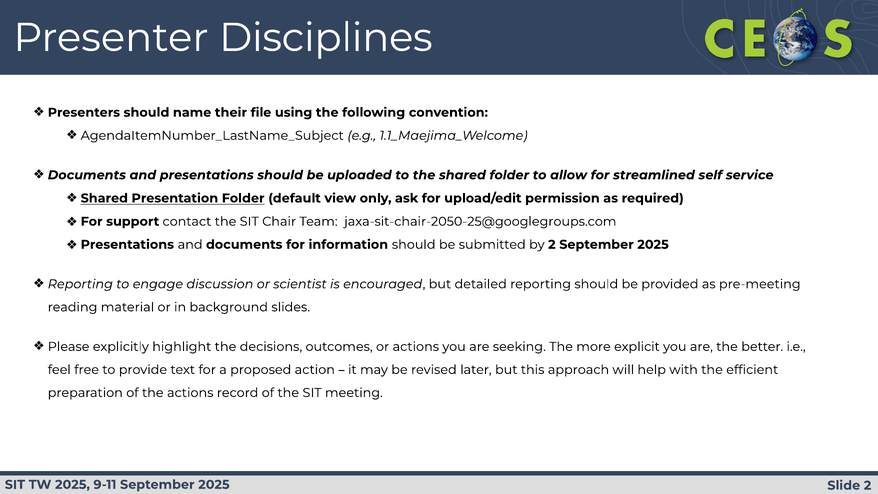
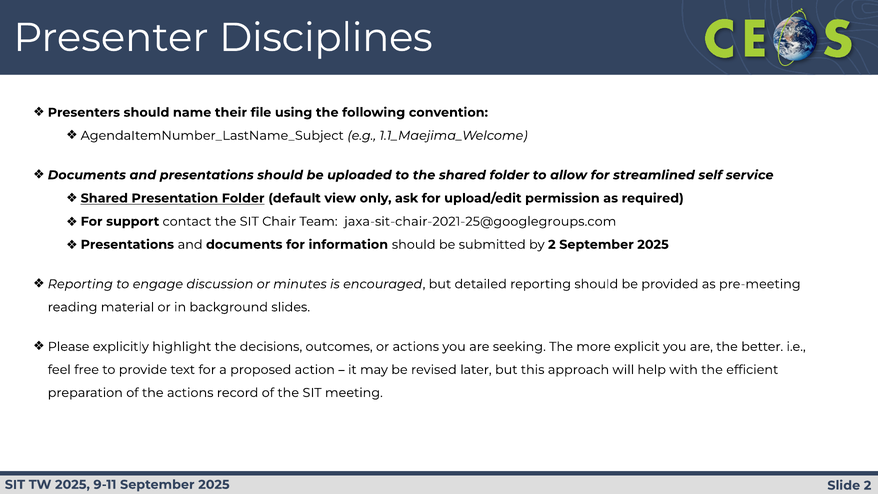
jaxa-sit-chair-2050-25@googlegroups.com: jaxa-sit-chair-2050-25@googlegroups.com -> jaxa-sit-chair-2021-25@googlegroups.com
scientist: scientist -> minutes
